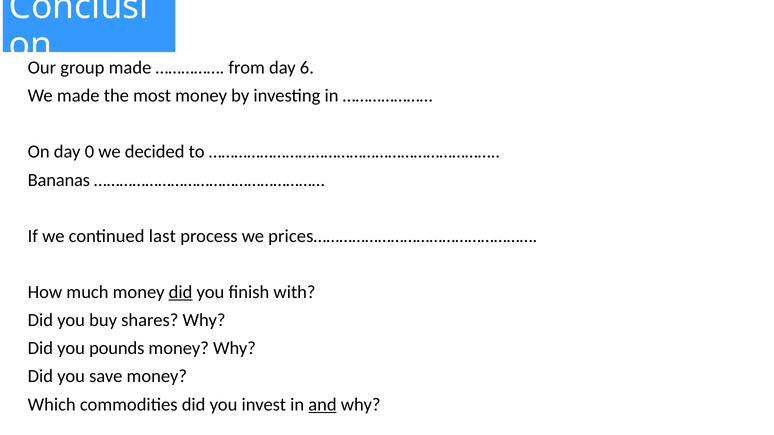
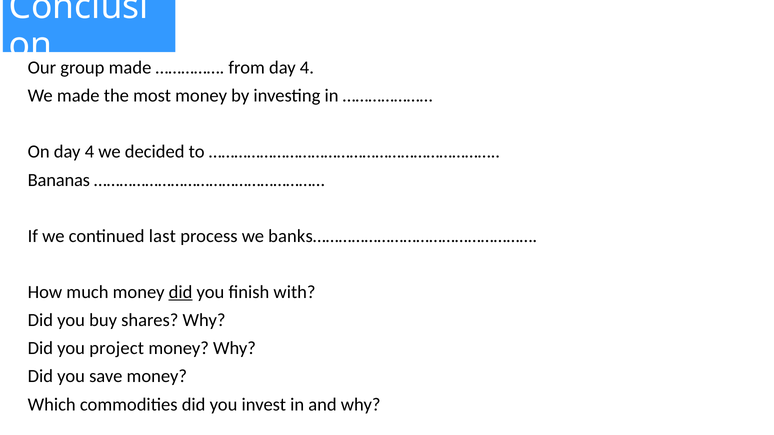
from day 6: 6 -> 4
On day 0: 0 -> 4
prices……………………………………………: prices…………………………………………… -> banks……………………………………………
pounds: pounds -> project
and underline: present -> none
